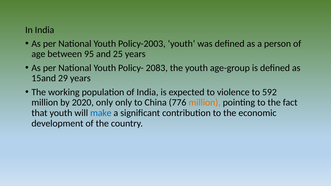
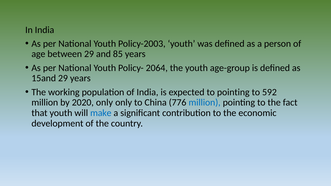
between 95: 95 -> 29
25: 25 -> 85
2083: 2083 -> 2064
to violence: violence -> pointing
million at (205, 103) colour: orange -> blue
